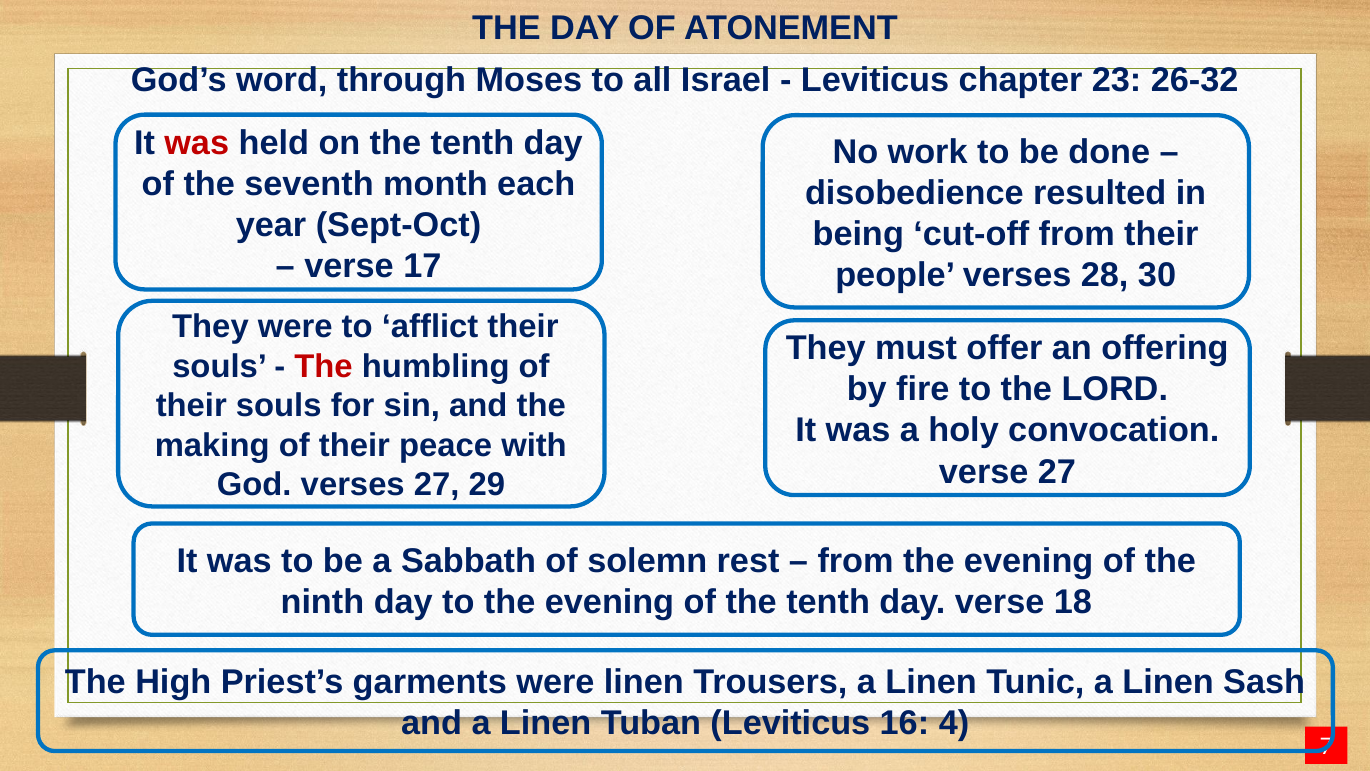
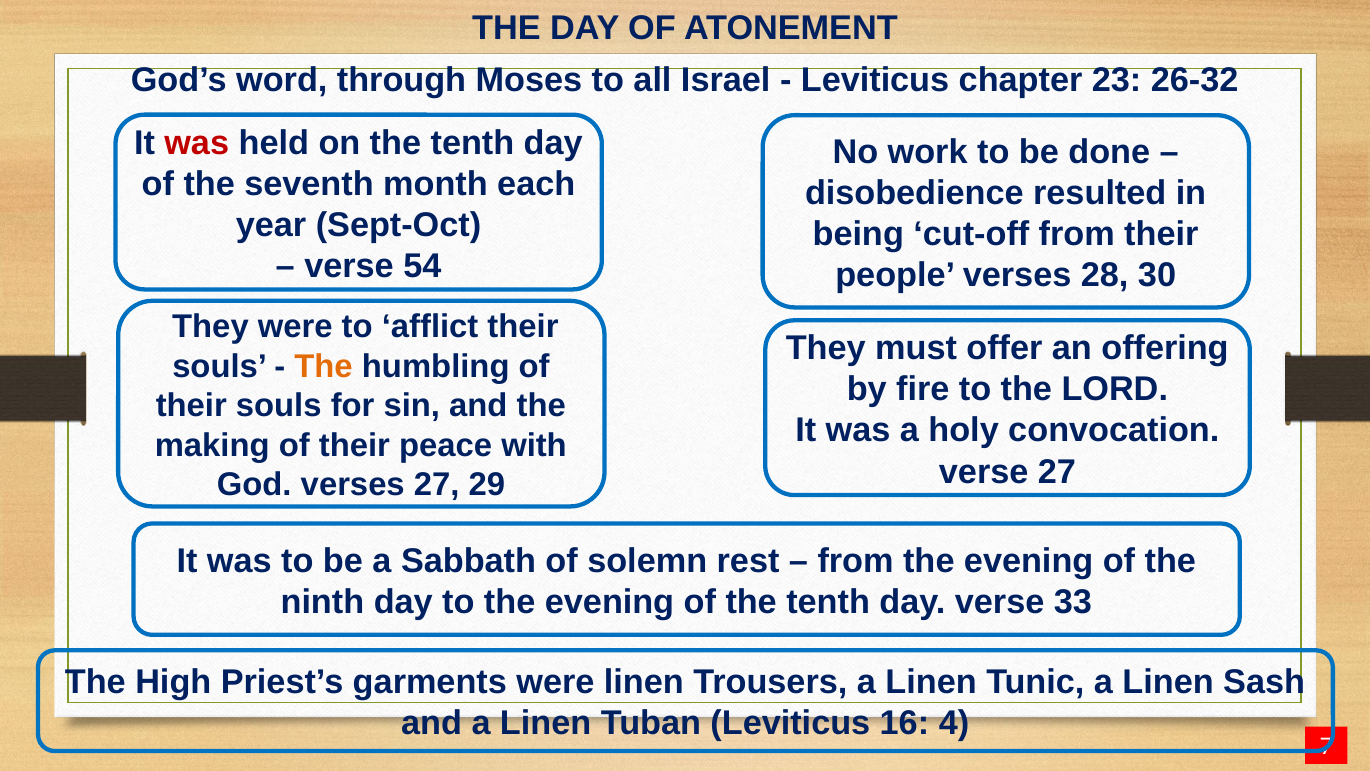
17: 17 -> 54
The at (324, 366) colour: red -> orange
18: 18 -> 33
